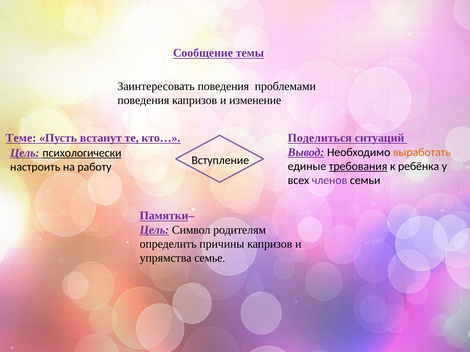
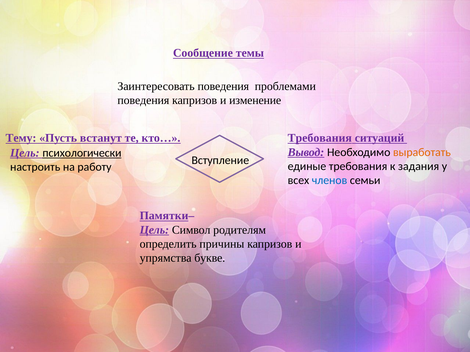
Теме: Теме -> Тему
Поделиться at (320, 138): Поделиться -> Требования
требования at (358, 167) underline: present -> none
ребёнка: ребёнка -> задания
членов colour: purple -> blue
семье: семье -> букве
